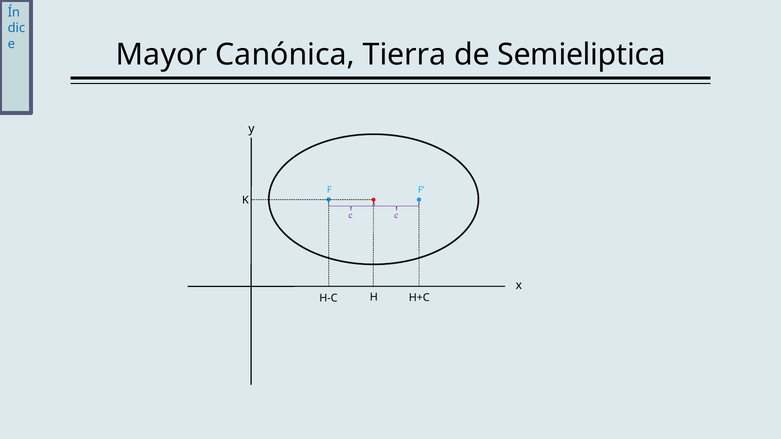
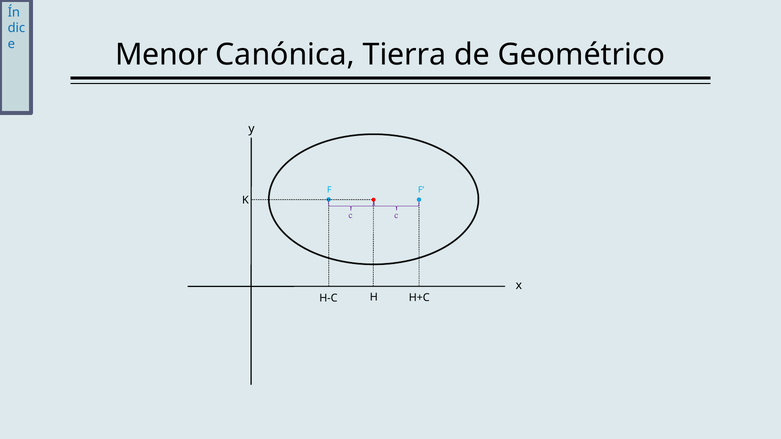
Mayor: Mayor -> Menor
Semieliptica: Semieliptica -> Geométrico
